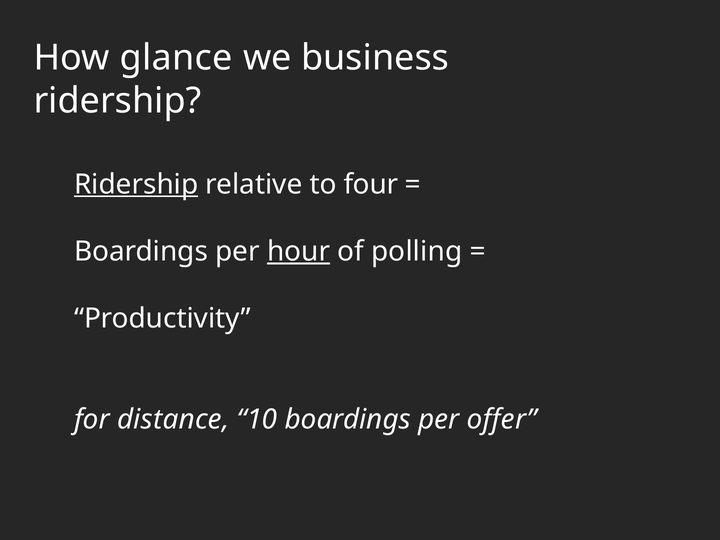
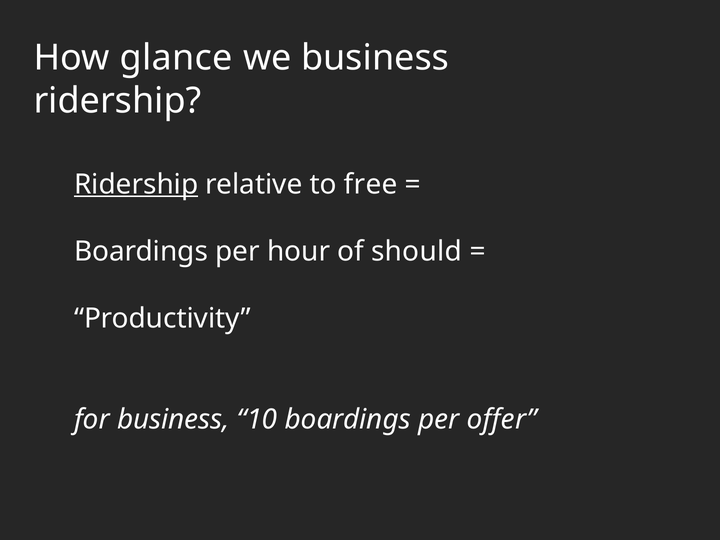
four: four -> free
hour underline: present -> none
polling: polling -> should
for distance: distance -> business
